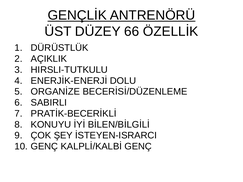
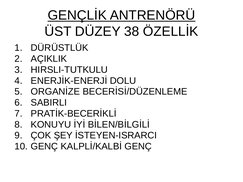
66: 66 -> 38
